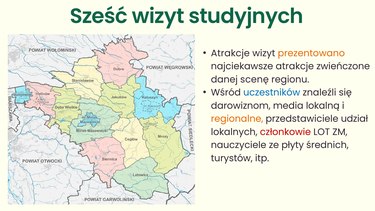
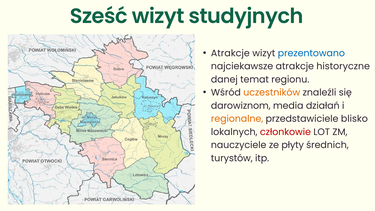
prezentowano colour: orange -> blue
zwieńczone: zwieńczone -> historyczne
scenę: scenę -> temat
uczestników colour: blue -> orange
lokalną: lokalną -> działań
udział: udział -> blisko
